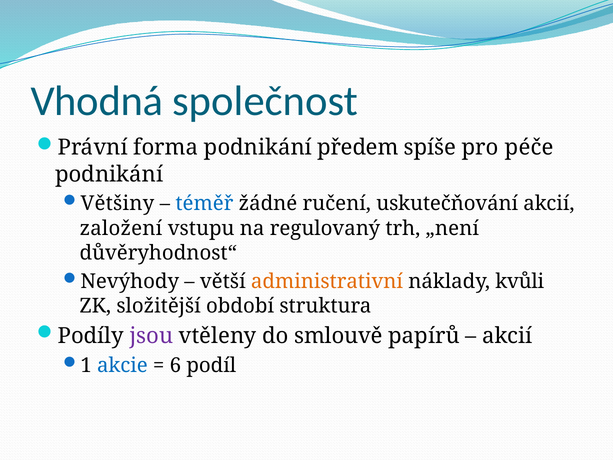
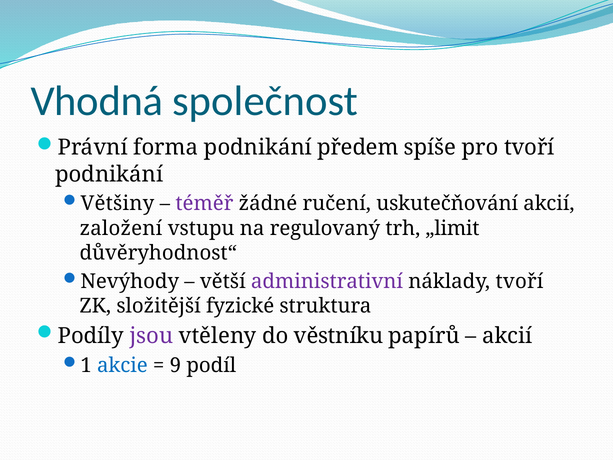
pro péče: péče -> tvoří
téměř colour: blue -> purple
„není: „není -> „limit
administrativní colour: orange -> purple
náklady kvůli: kvůli -> tvoří
období: období -> fyzické
smlouvě: smlouvě -> věstníku
6: 6 -> 9
